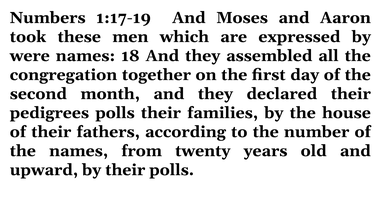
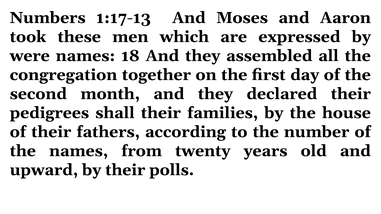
1:17-19: 1:17-19 -> 1:17-13
pedigrees polls: polls -> shall
